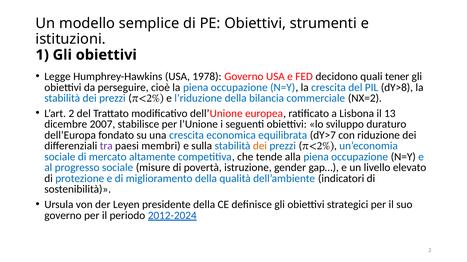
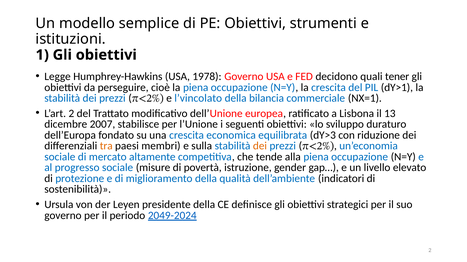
dY>8: dY>8 -> dY>1
l’riduzione: l’riduzione -> l’vincolato
NX=2: NX=2 -> NX=1
dY>7: dY>7 -> dY>3
tra colour: purple -> orange
2012-2024: 2012-2024 -> 2049-2024
